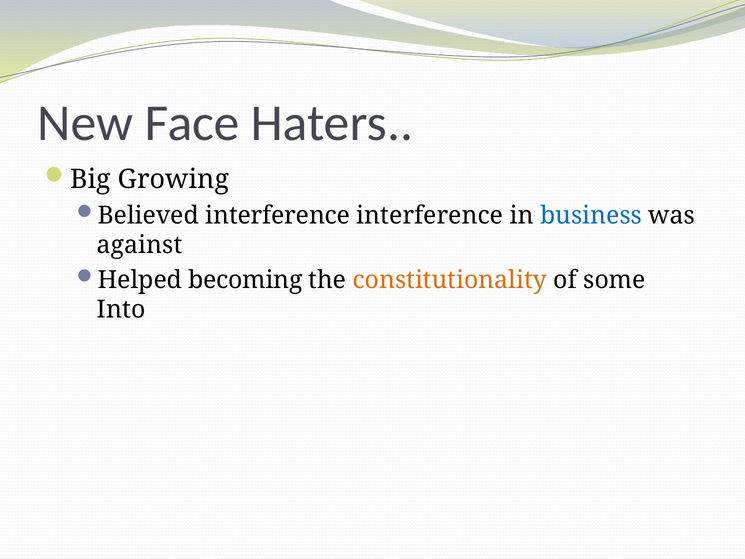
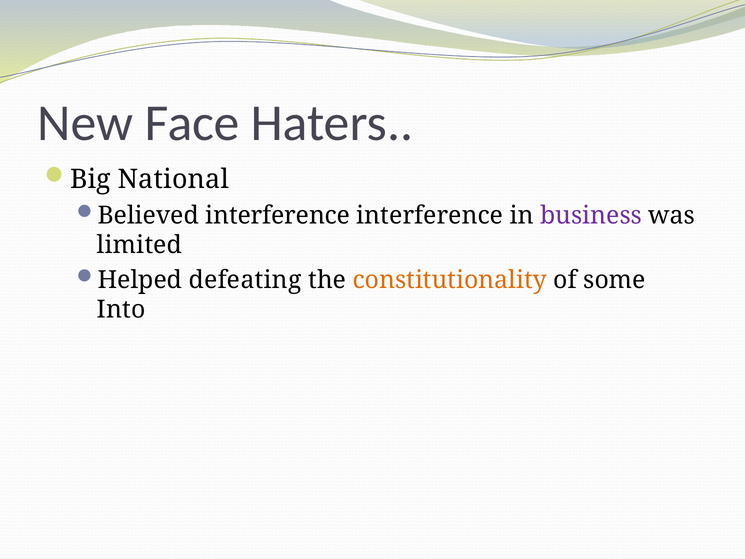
Growing: Growing -> National
business colour: blue -> purple
against: against -> limited
becoming: becoming -> defeating
